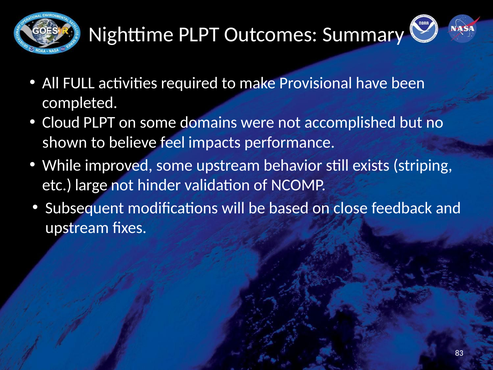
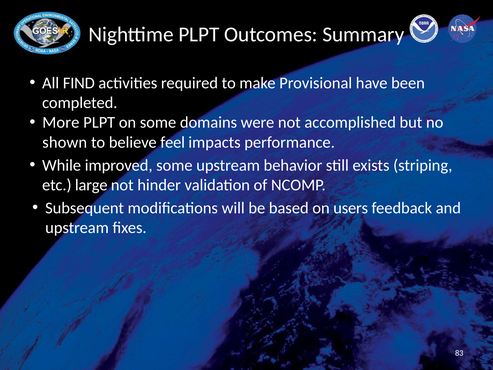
FULL: FULL -> FIND
Cloud: Cloud -> More
close: close -> users
